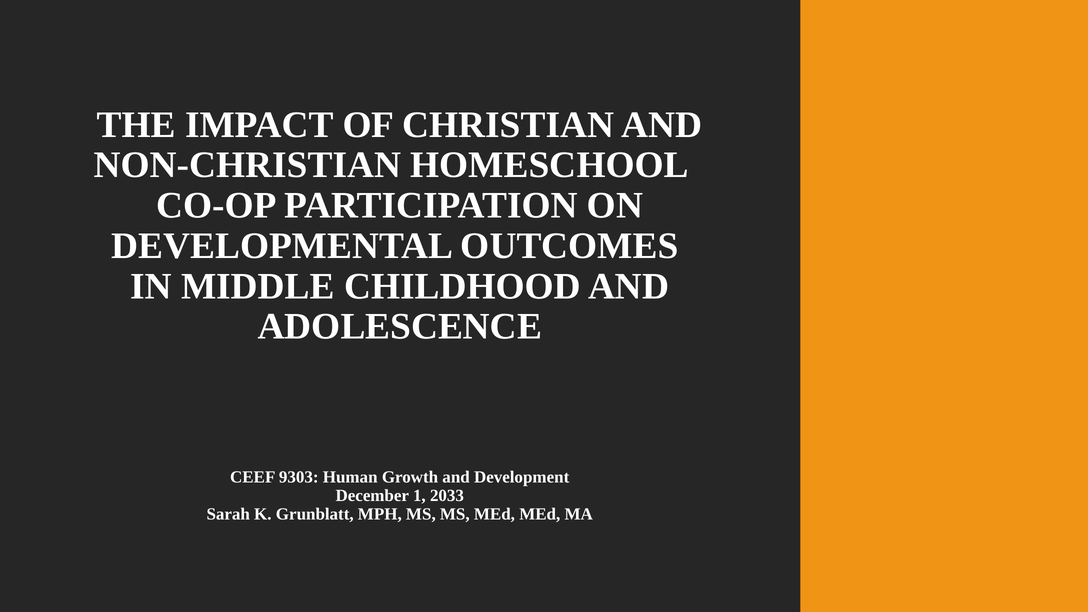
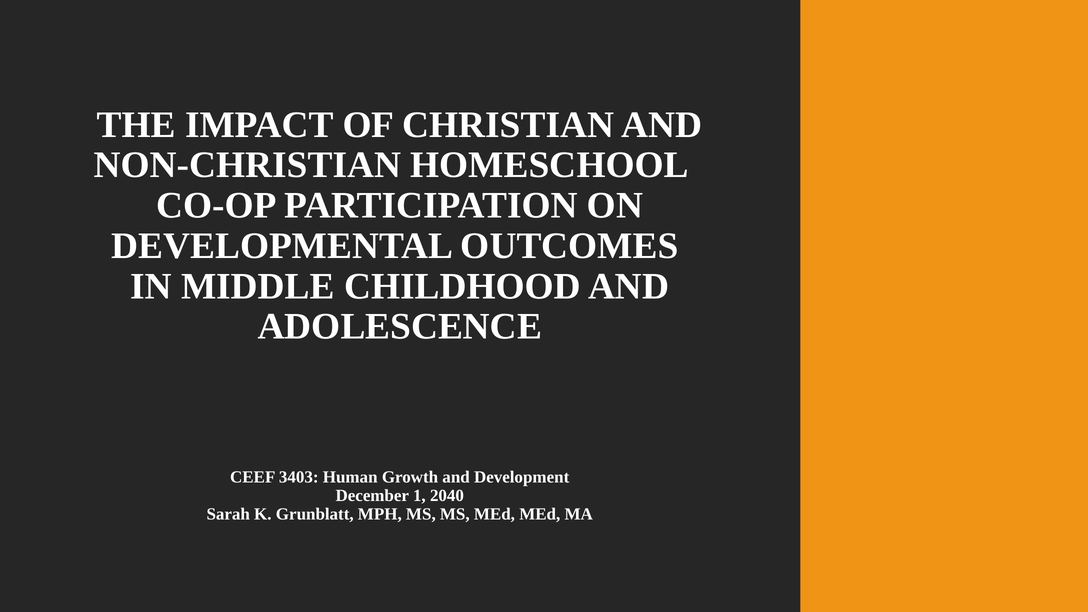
9303: 9303 -> 3403
2033: 2033 -> 2040
